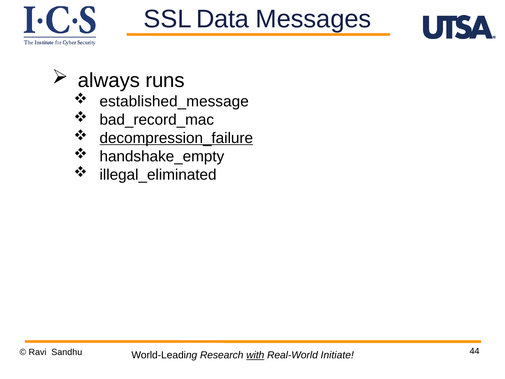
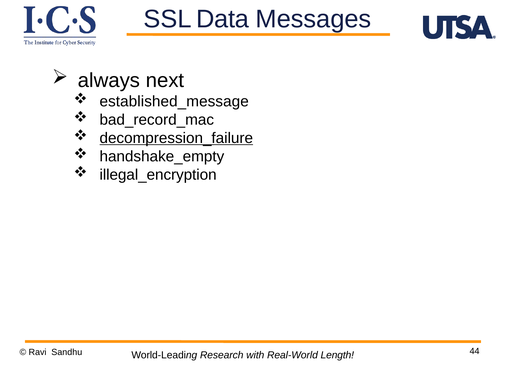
runs: runs -> next
illegal_eliminated: illegal_eliminated -> illegal_encryption
with underline: present -> none
Initiate: Initiate -> Length
